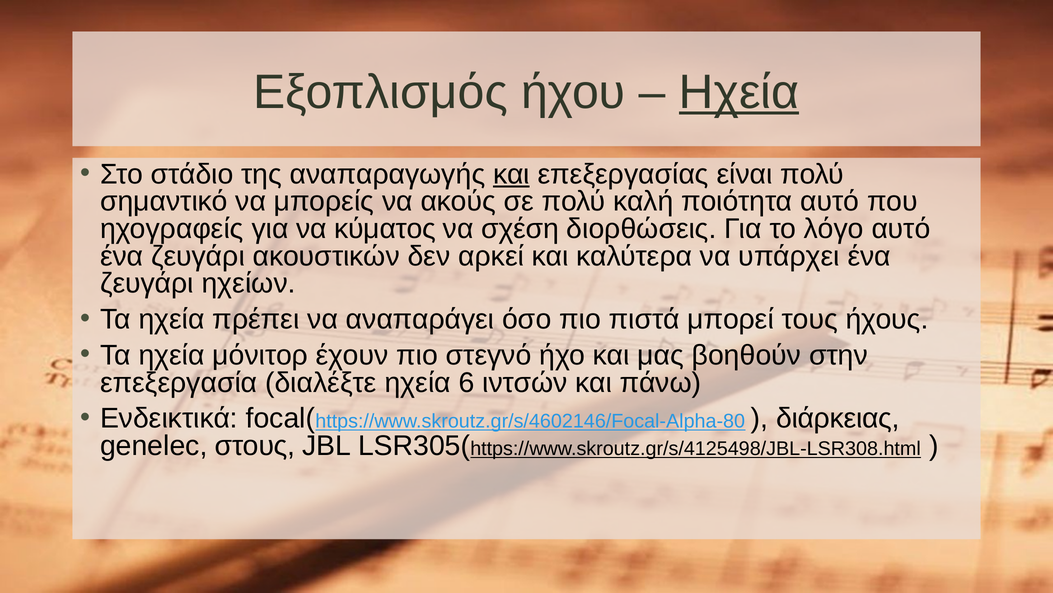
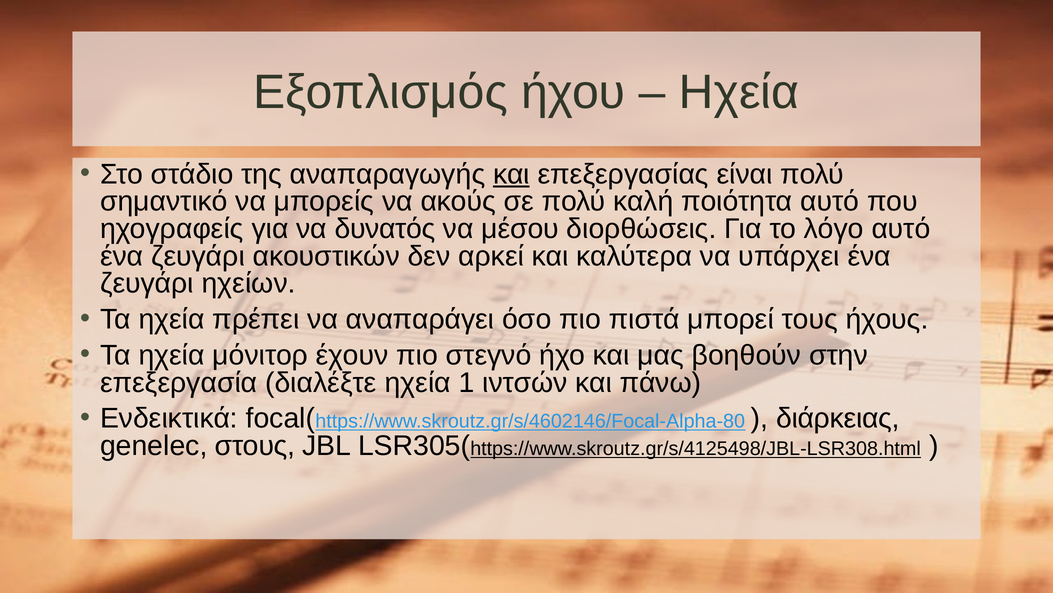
Ηχεία at (739, 92) underline: present -> none
κύματος: κύματος -> δυνατός
σχέση: σχέση -> μέσου
6: 6 -> 1
